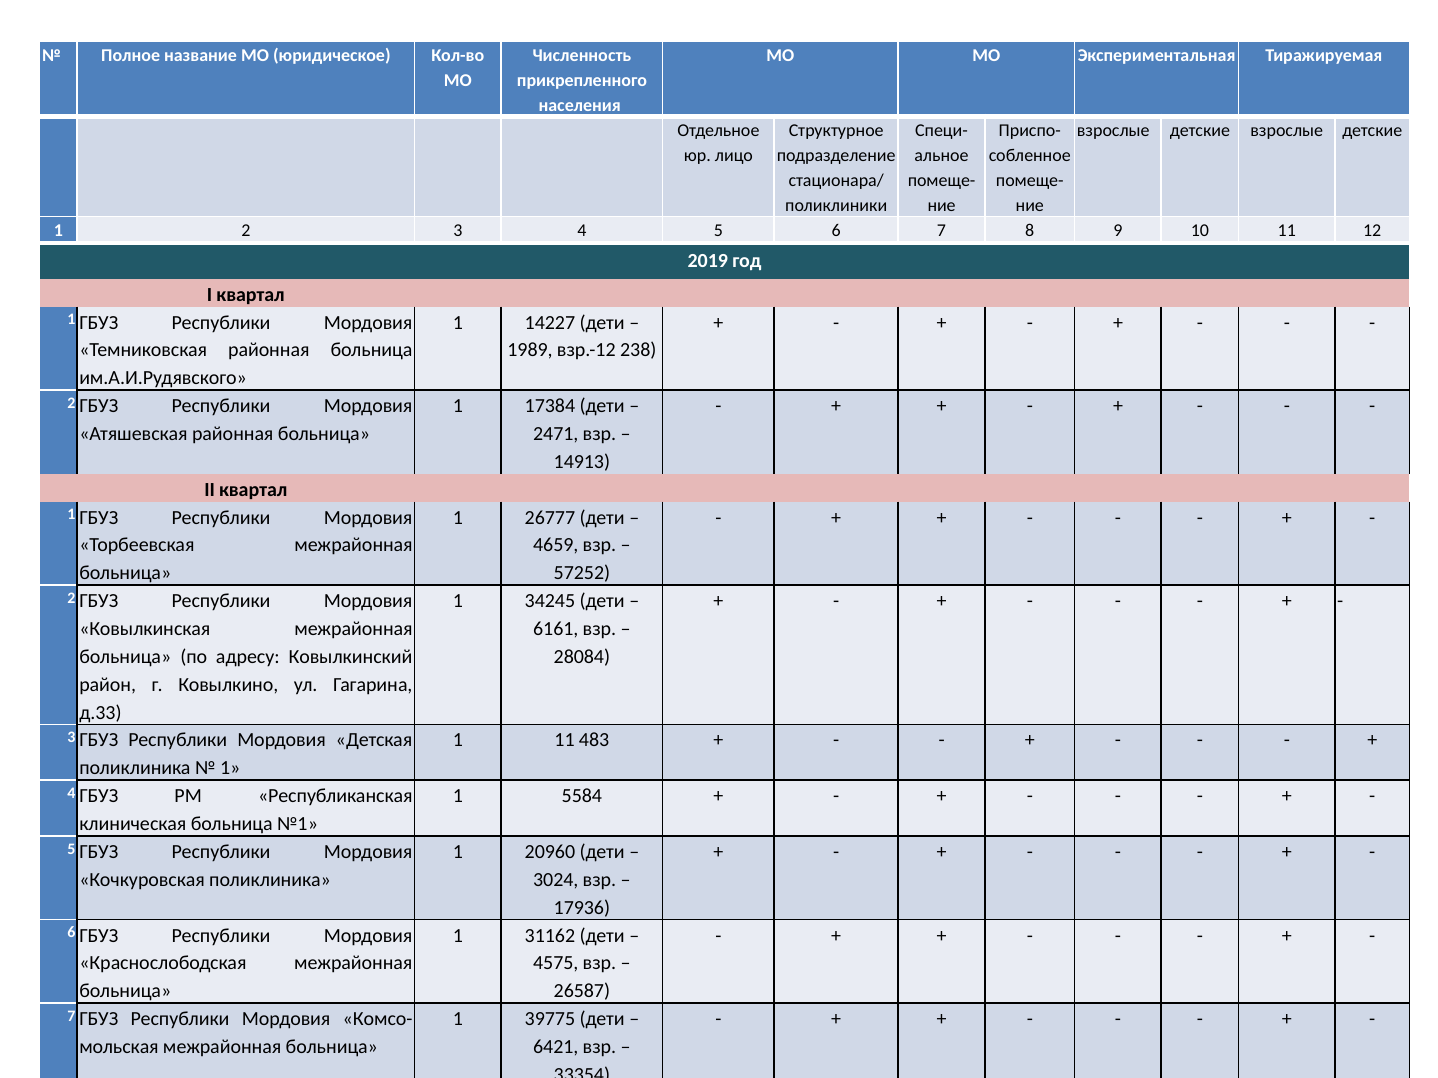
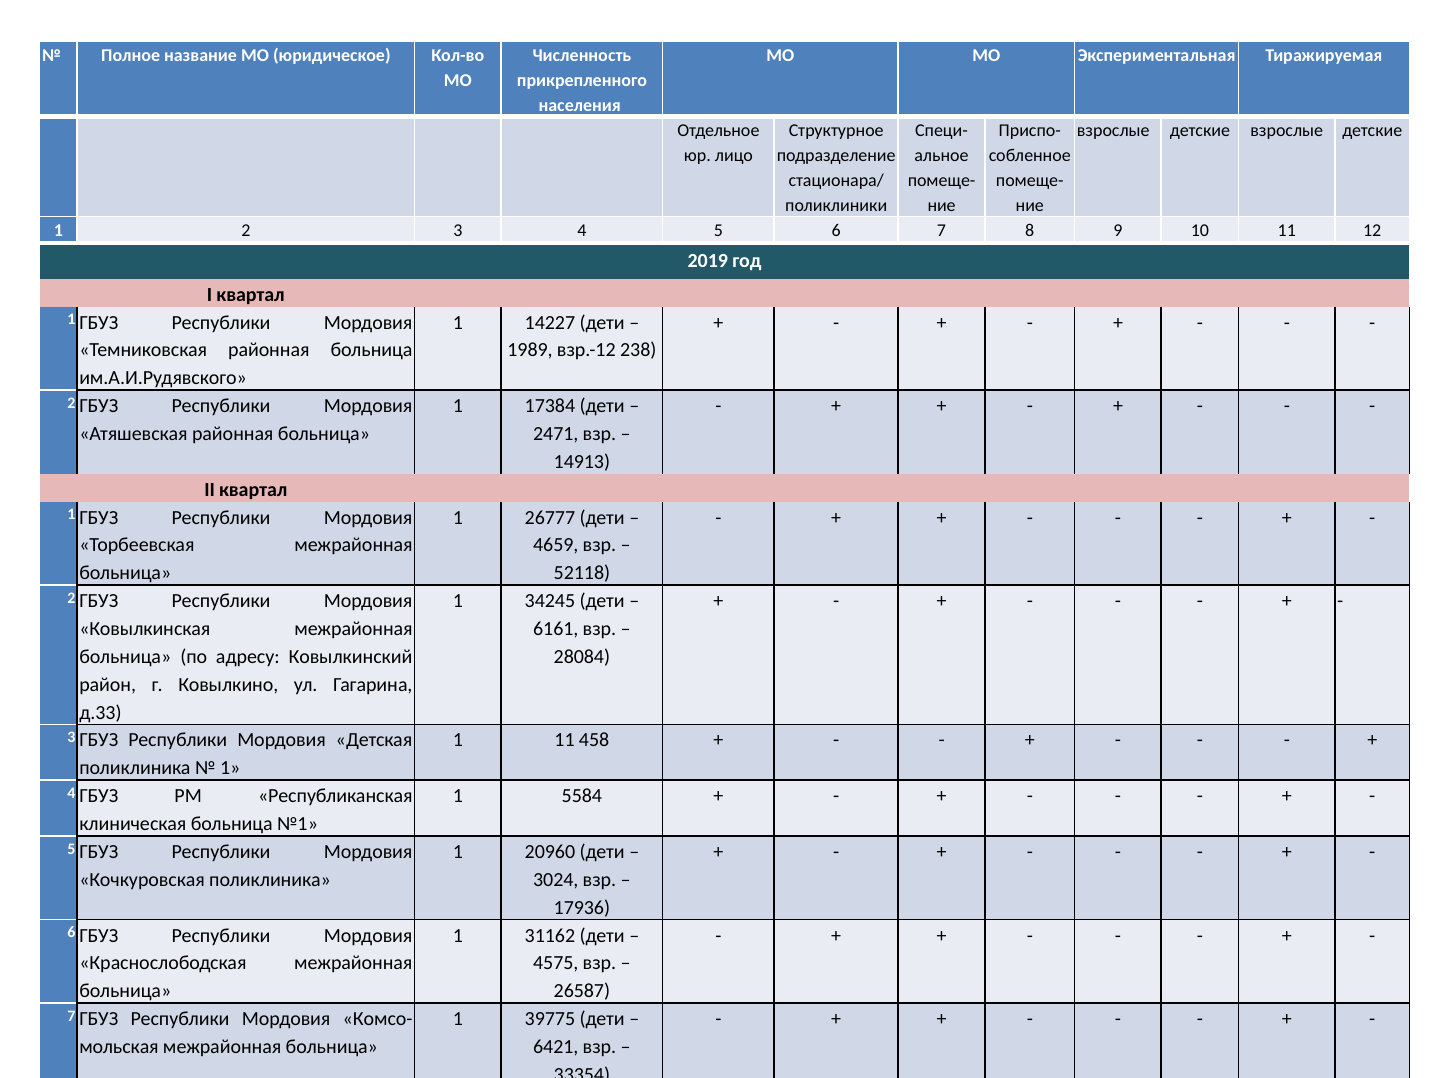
57252: 57252 -> 52118
483: 483 -> 458
